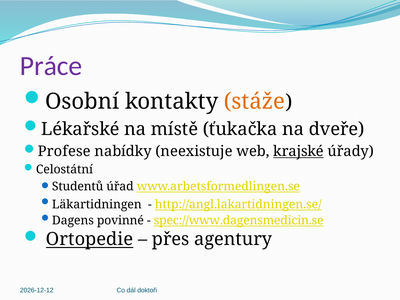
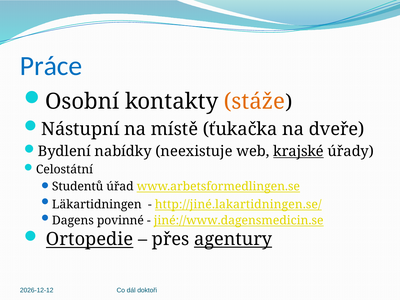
Práce colour: purple -> blue
Lékařské: Lékařské -> Nástupní
Profese: Profese -> Bydlení
http://angl.lakartidningen.se/: http://angl.lakartidningen.se/ -> http://jiné.lakartidningen.se/
spec://www.dagensmedicin.se: spec://www.dagensmedicin.se -> jiné://www.dagensmedicin.se
agentury underline: none -> present
